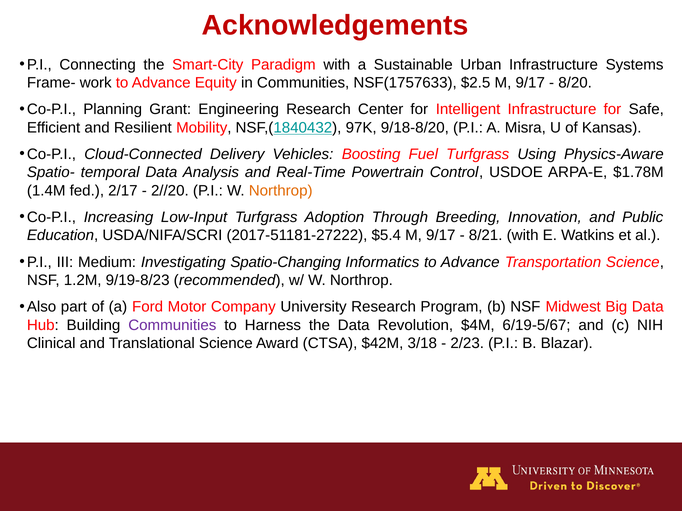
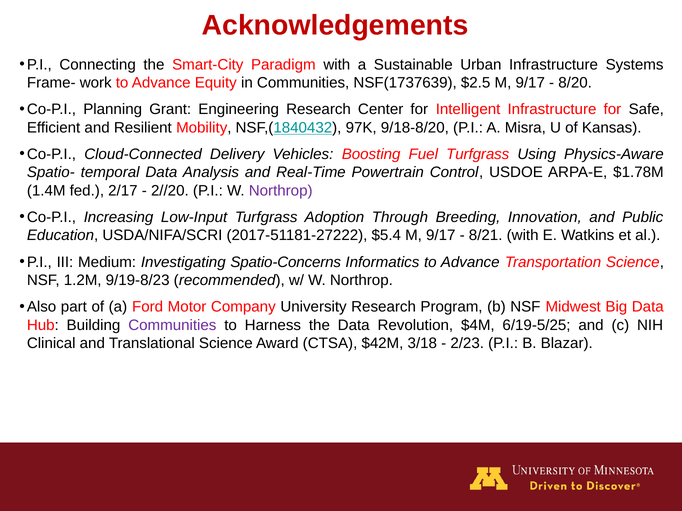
NSF(1757633: NSF(1757633 -> NSF(1737639
Northrop at (281, 191) colour: orange -> purple
Spatio-Changing: Spatio-Changing -> Spatio-Concerns
6/19-5/67: 6/19-5/67 -> 6/19-5/25
